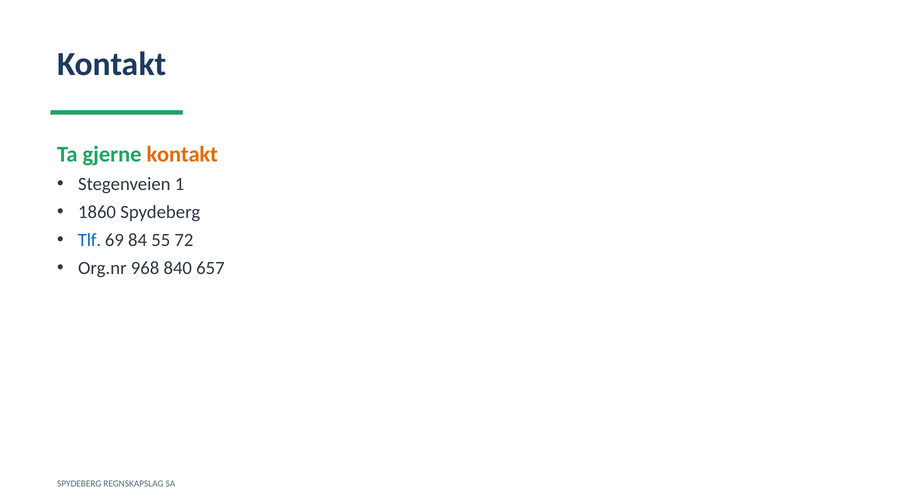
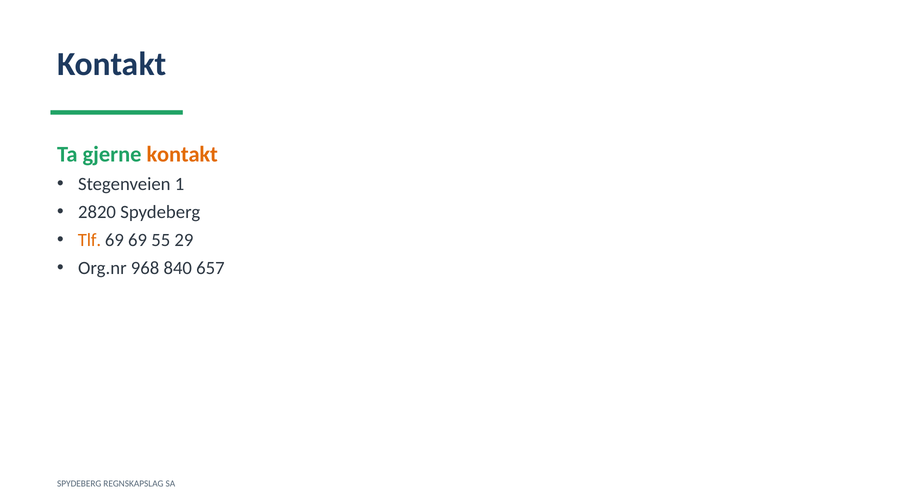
1860: 1860 -> 2820
Tlf colour: blue -> orange
69 84: 84 -> 69
72: 72 -> 29
